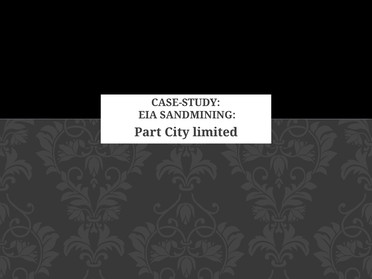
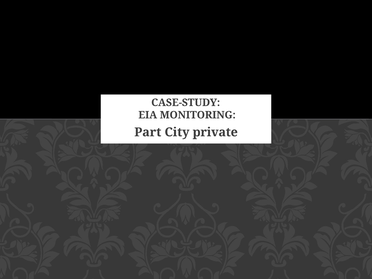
SANDMINING: SANDMINING -> MONITORING
limited: limited -> private
